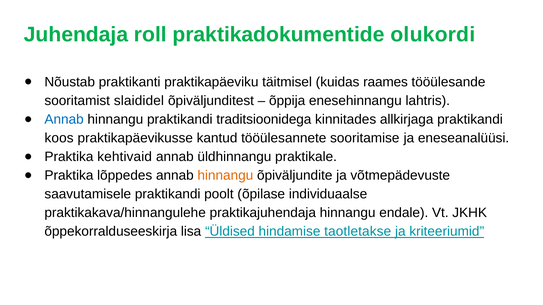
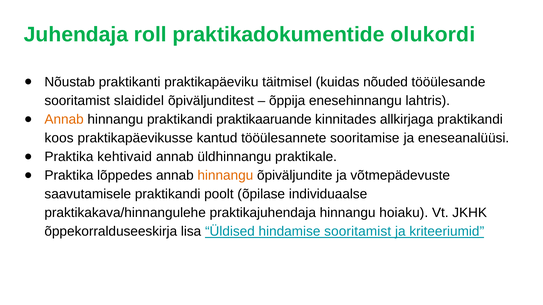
raames: raames -> nõuded
Annab at (64, 119) colour: blue -> orange
traditsioonidega: traditsioonidega -> praktikaaruande
endale: endale -> hoiaku
hindamise taotletakse: taotletakse -> sooritamist
